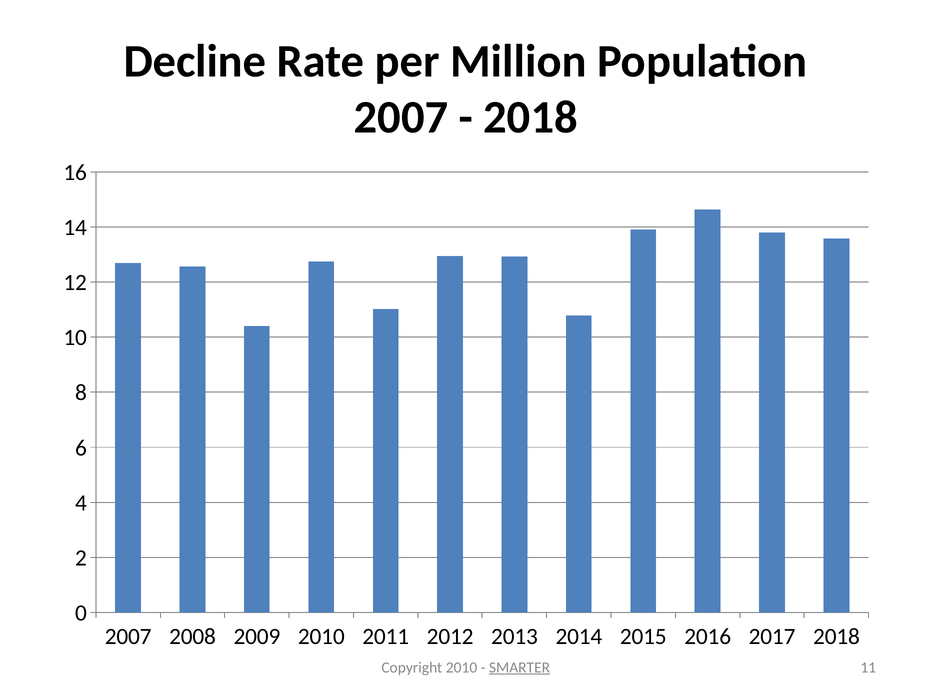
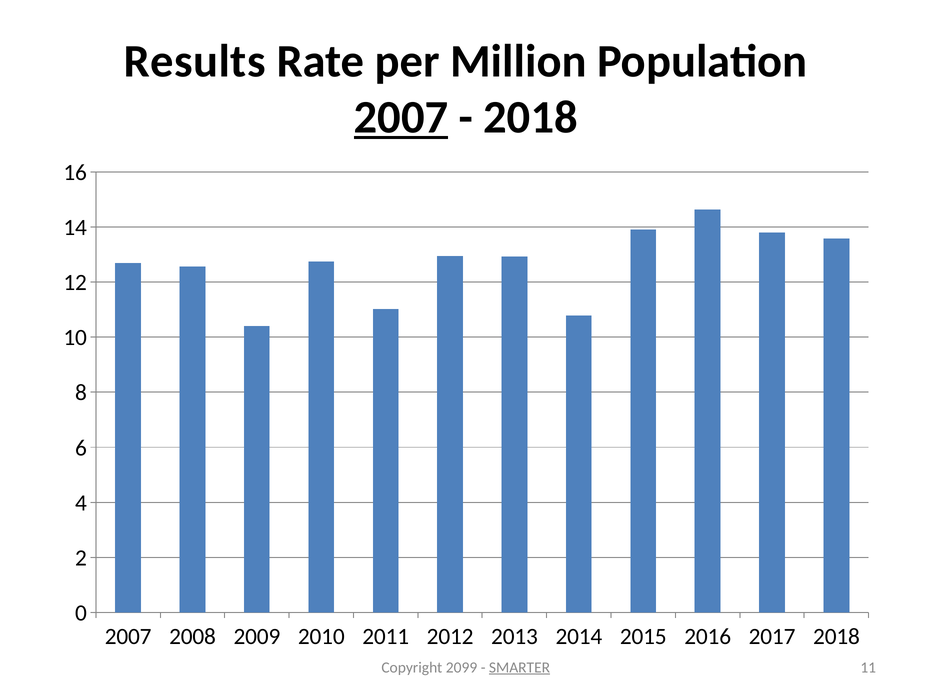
Decline: Decline -> Results
2007 at (401, 117) underline: none -> present
Copyright 2010: 2010 -> 2099
